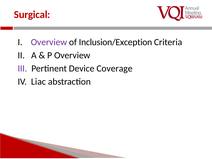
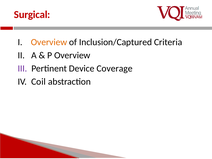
Overview at (49, 42) colour: purple -> orange
Inclusion/Exception: Inclusion/Exception -> Inclusion/Captured
Liac: Liac -> Coil
